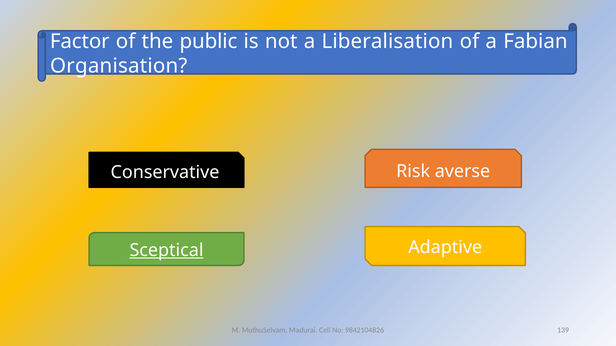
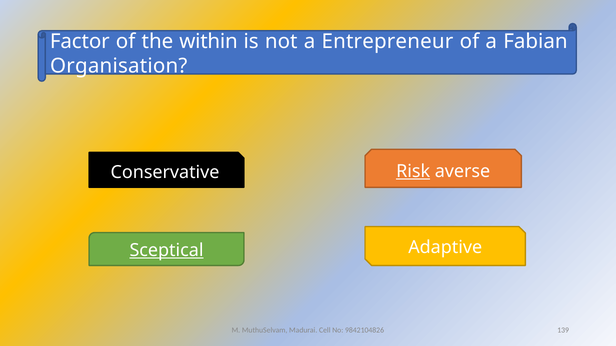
public: public -> within
Liberalisation: Liberalisation -> Entrepreneur
Risk underline: none -> present
